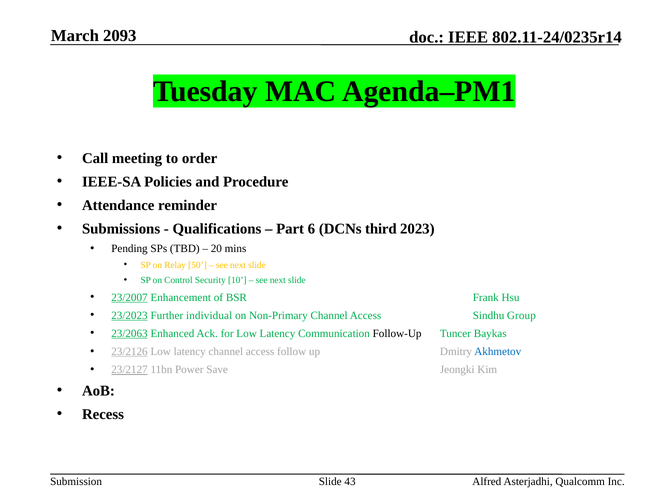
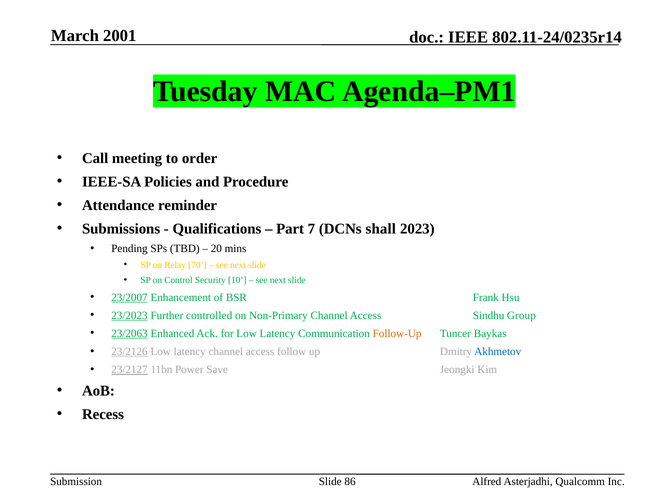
2093: 2093 -> 2001
6: 6 -> 7
third: third -> shall
50: 50 -> 70
individual: individual -> controlled
Follow-Up colour: black -> orange
43: 43 -> 86
